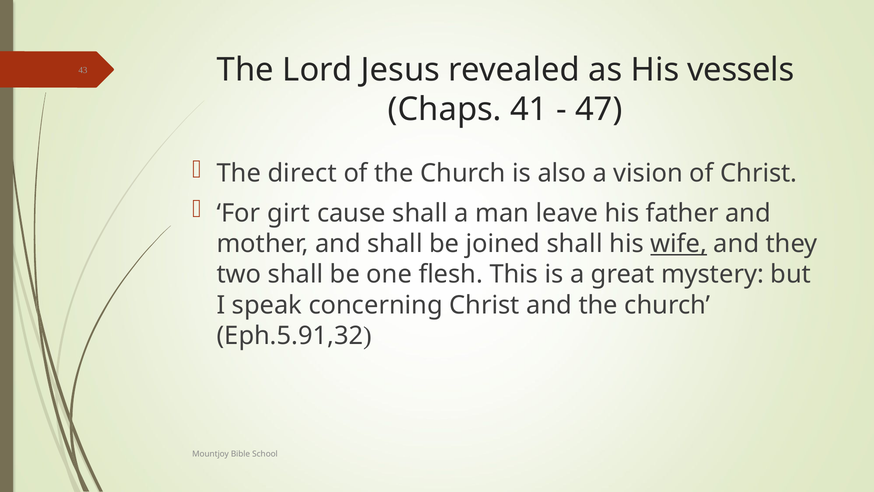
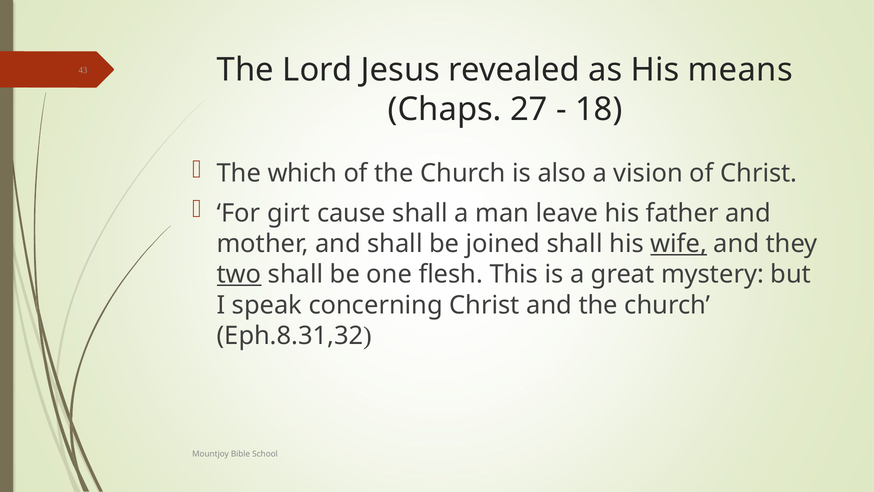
vessels: vessels -> means
41: 41 -> 27
47: 47 -> 18
direct: direct -> which
two underline: none -> present
Eph.5.91,32: Eph.5.91,32 -> Eph.8.31,32
